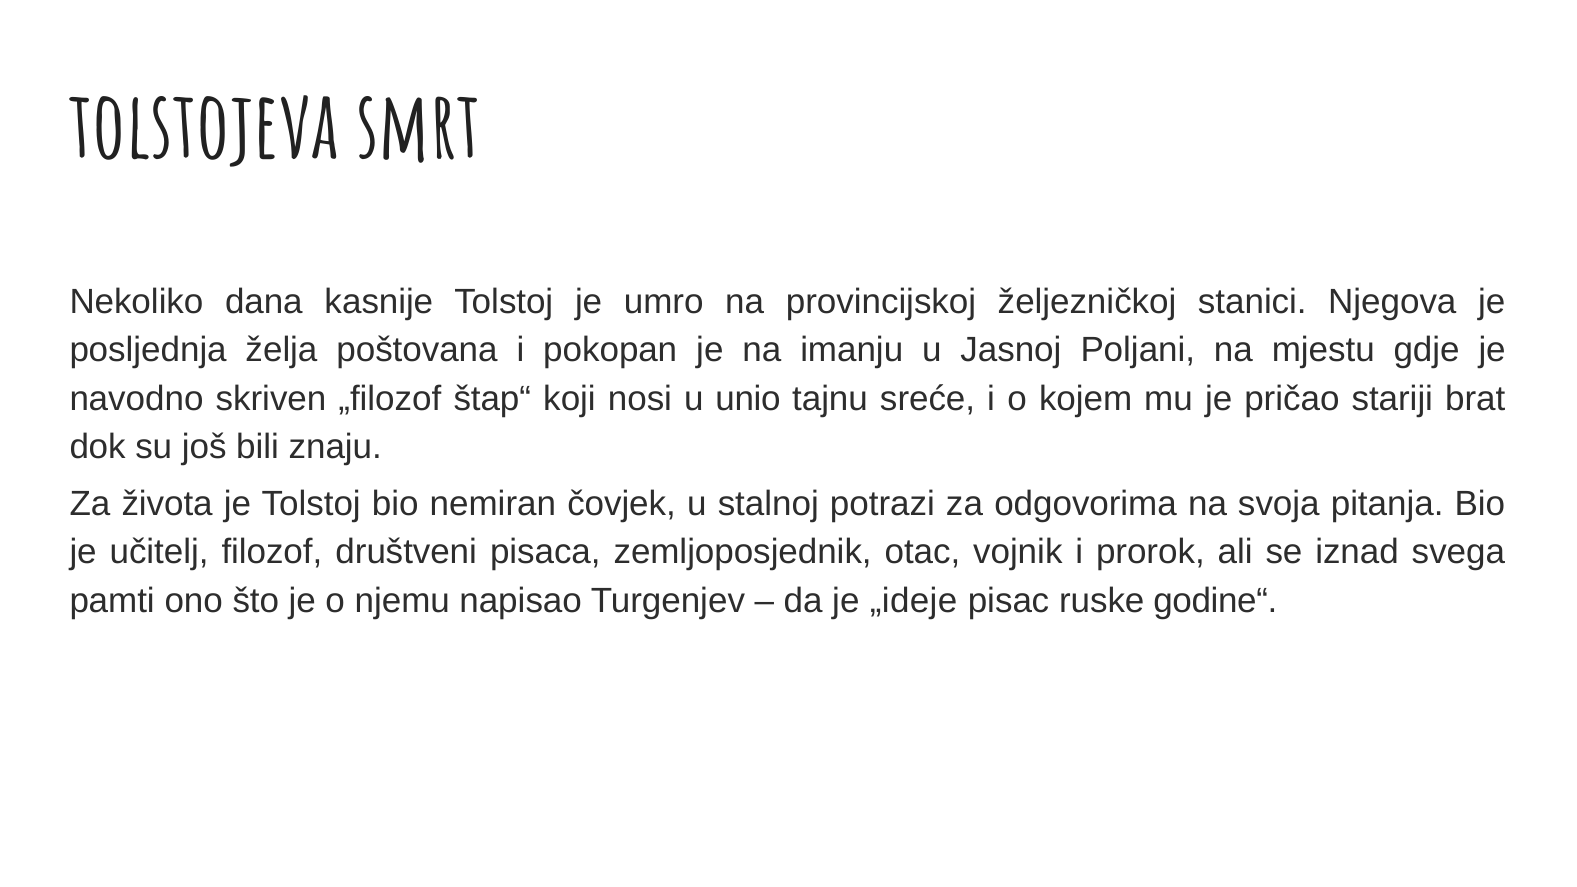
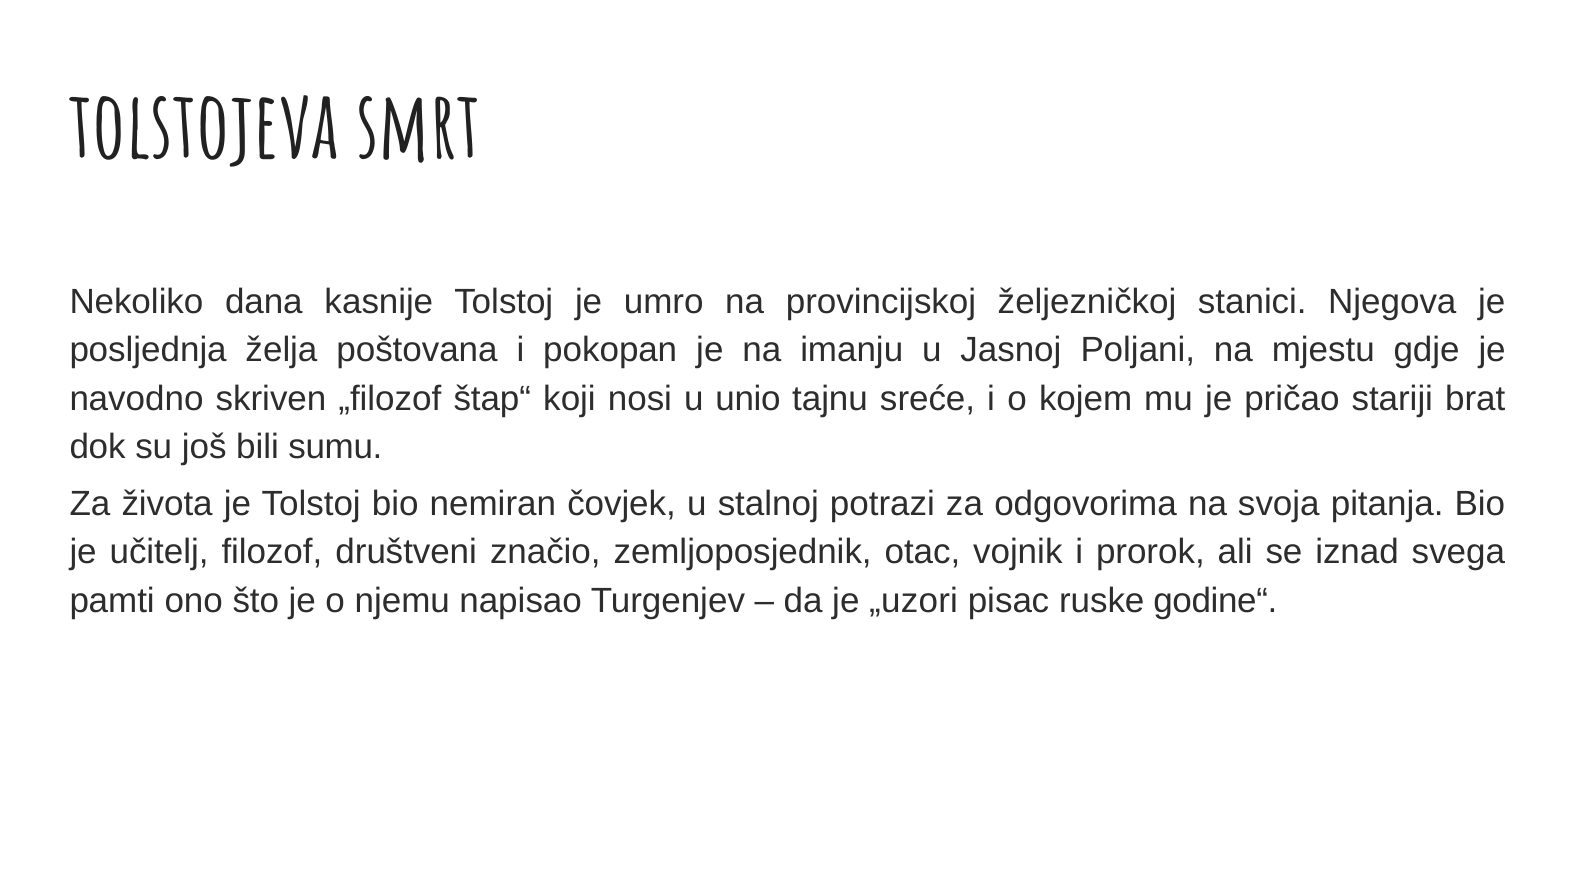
znaju: znaju -> sumu
pisaca: pisaca -> značio
„ideje: „ideje -> „uzori
